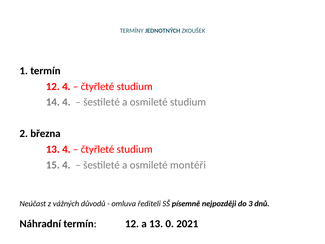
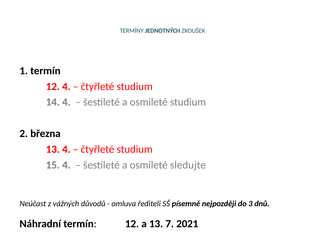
montéři: montéři -> sledujte
0: 0 -> 7
